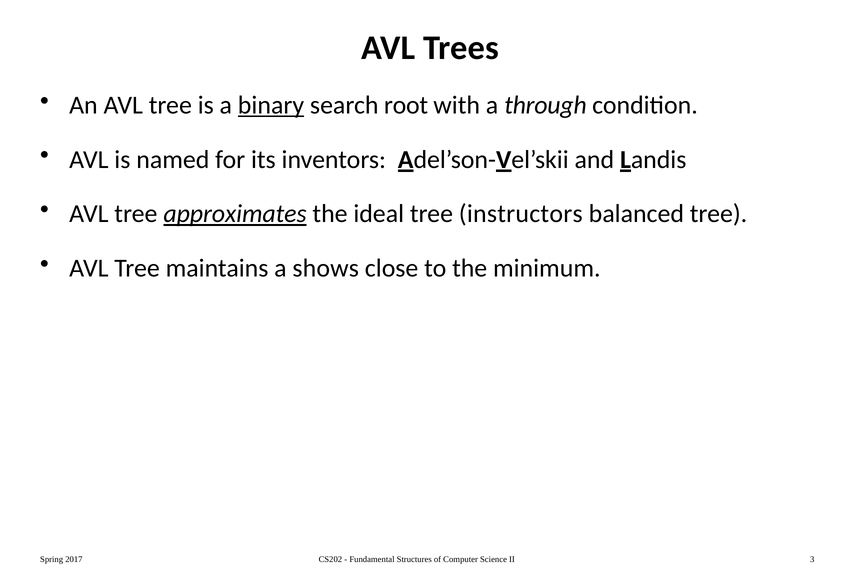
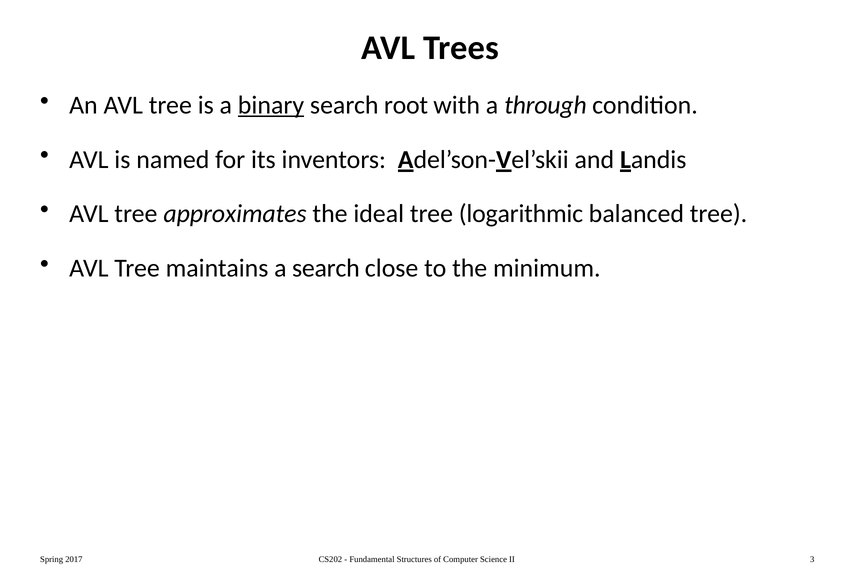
approximates underline: present -> none
instructors: instructors -> logarithmic
a shows: shows -> search
